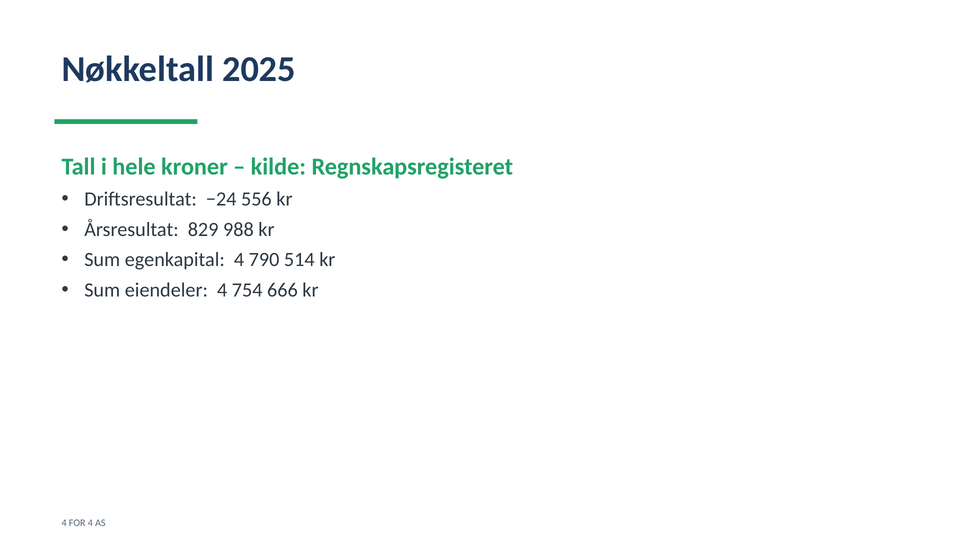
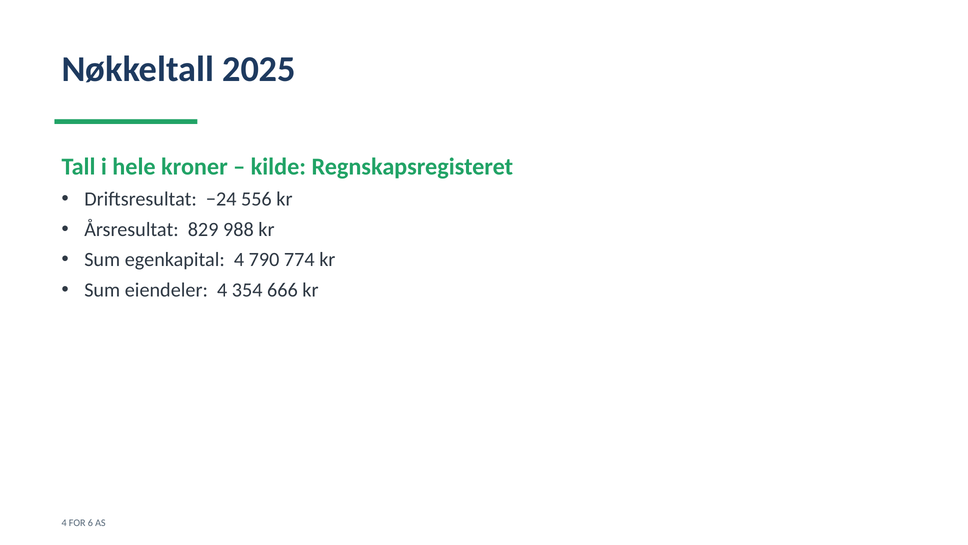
514: 514 -> 774
754: 754 -> 354
FOR 4: 4 -> 6
